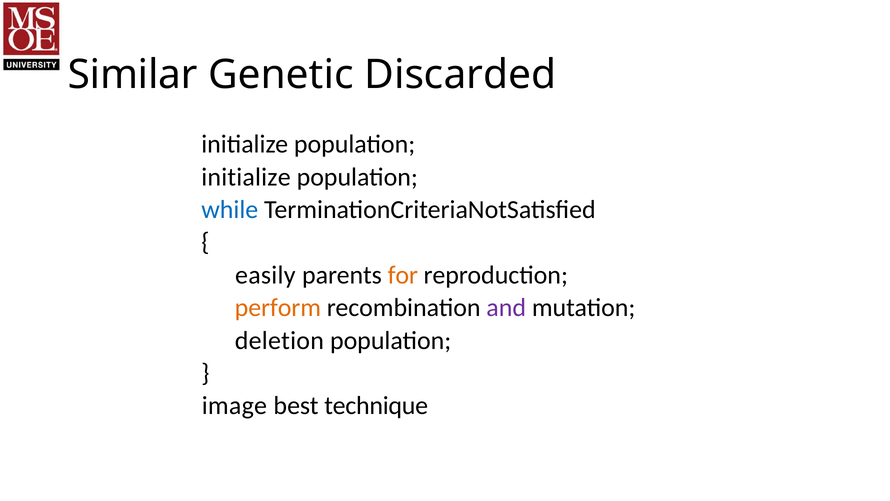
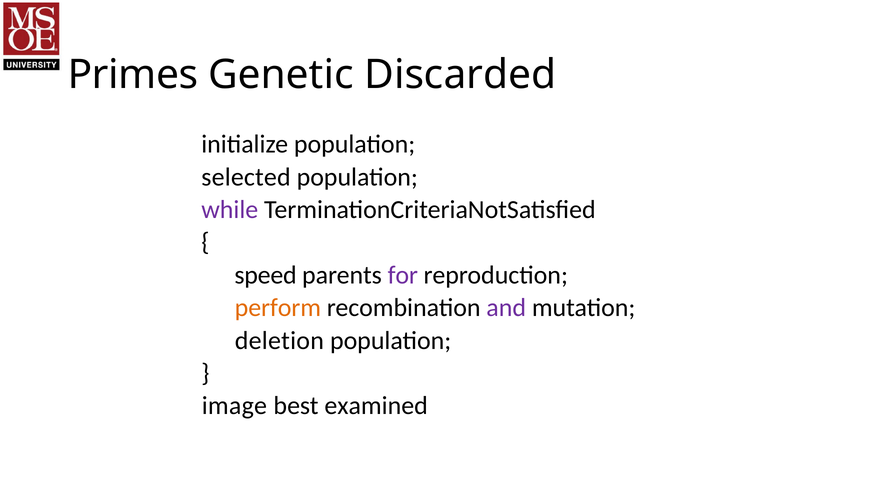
Similar: Similar -> Primes
initialize at (246, 177): initialize -> selected
while colour: blue -> purple
easily: easily -> speed
for colour: orange -> purple
technique: technique -> examined
